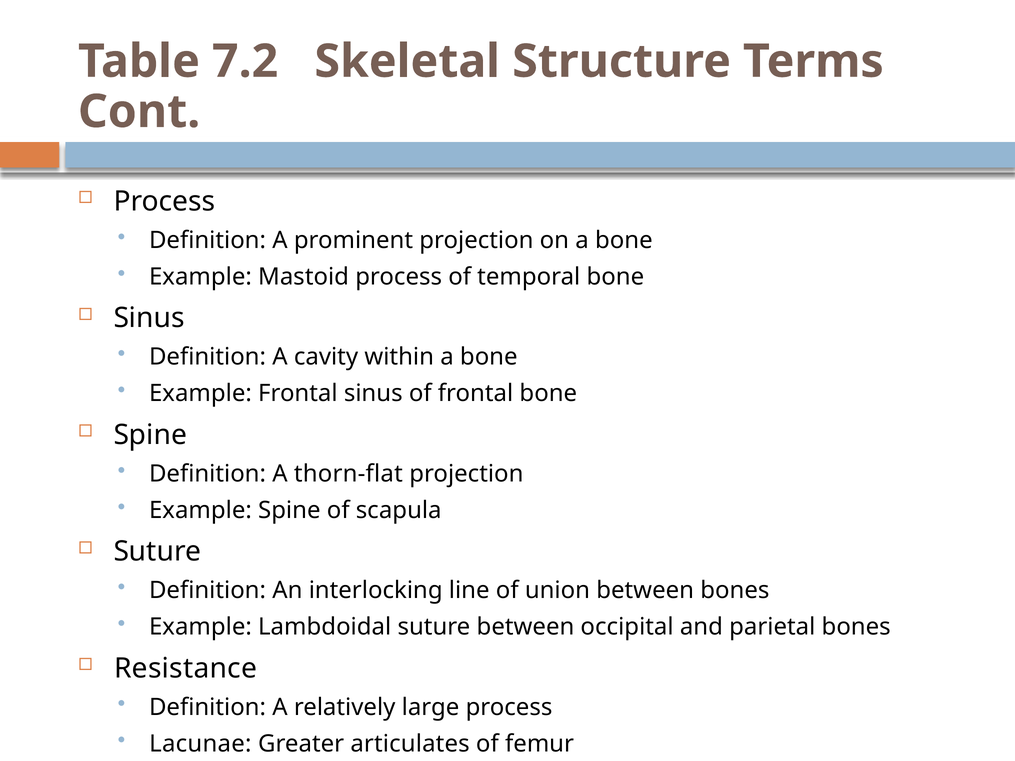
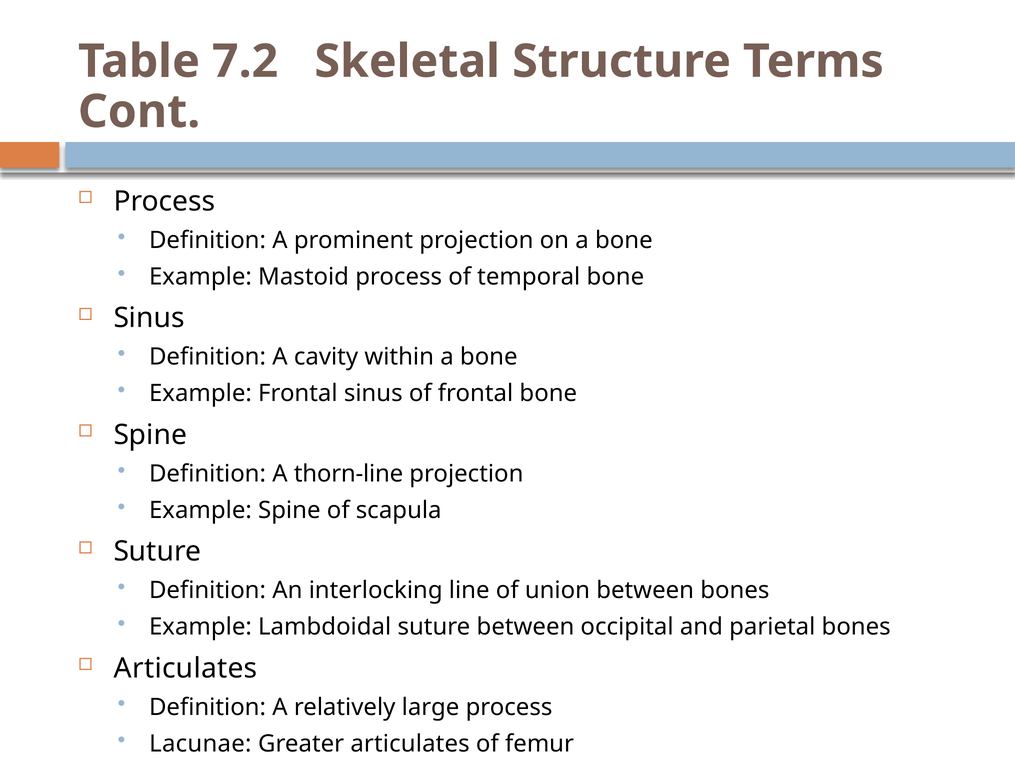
thorn-flat: thorn-flat -> thorn-line
Resistance at (186, 669): Resistance -> Articulates
